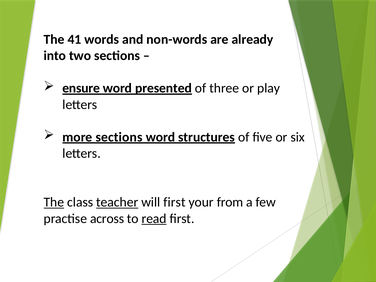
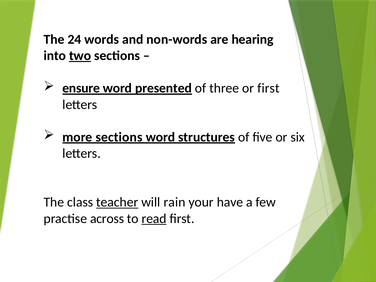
41: 41 -> 24
already: already -> hearing
two underline: none -> present
or play: play -> first
The at (54, 202) underline: present -> none
will first: first -> rain
from: from -> have
